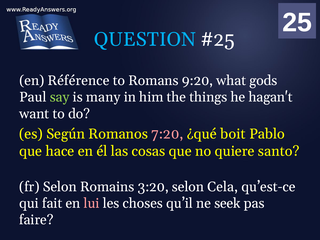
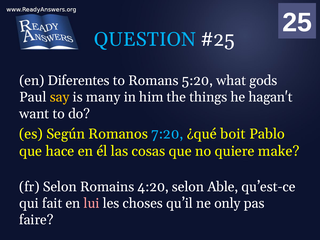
Référence: Référence -> Diferentes
9:20: 9:20 -> 5:20
say colour: light green -> yellow
7:20 colour: pink -> light blue
santo: santo -> make
3:20: 3:20 -> 4:20
Cela: Cela -> Able
seek: seek -> only
